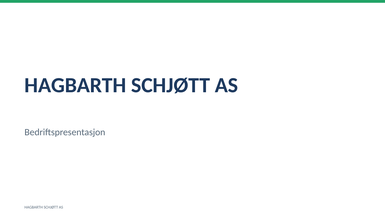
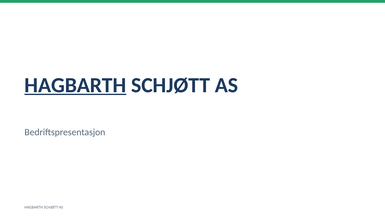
HAGBARTH at (75, 85) underline: none -> present
